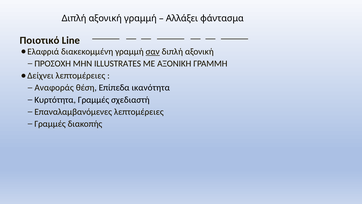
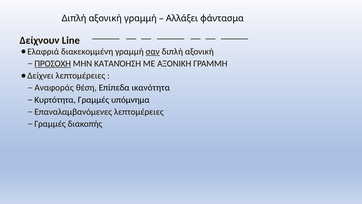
Ποιοτικό: Ποιοτικό -> Δείχνουν
ΠΡΟΣΟΧΗ underline: none -> present
ILLUSTRATES: ILLUSTRATES -> ΚΑΤΑΝΌΗΣΗ
σχεδιαστή: σχεδιαστή -> υπόμνημα
